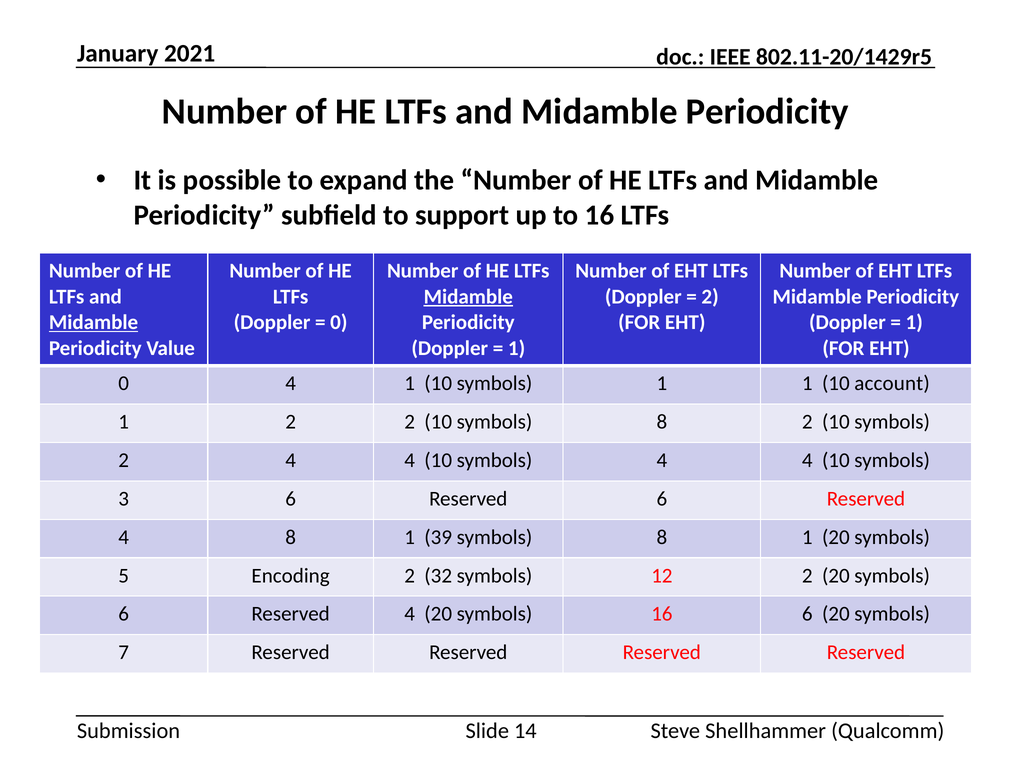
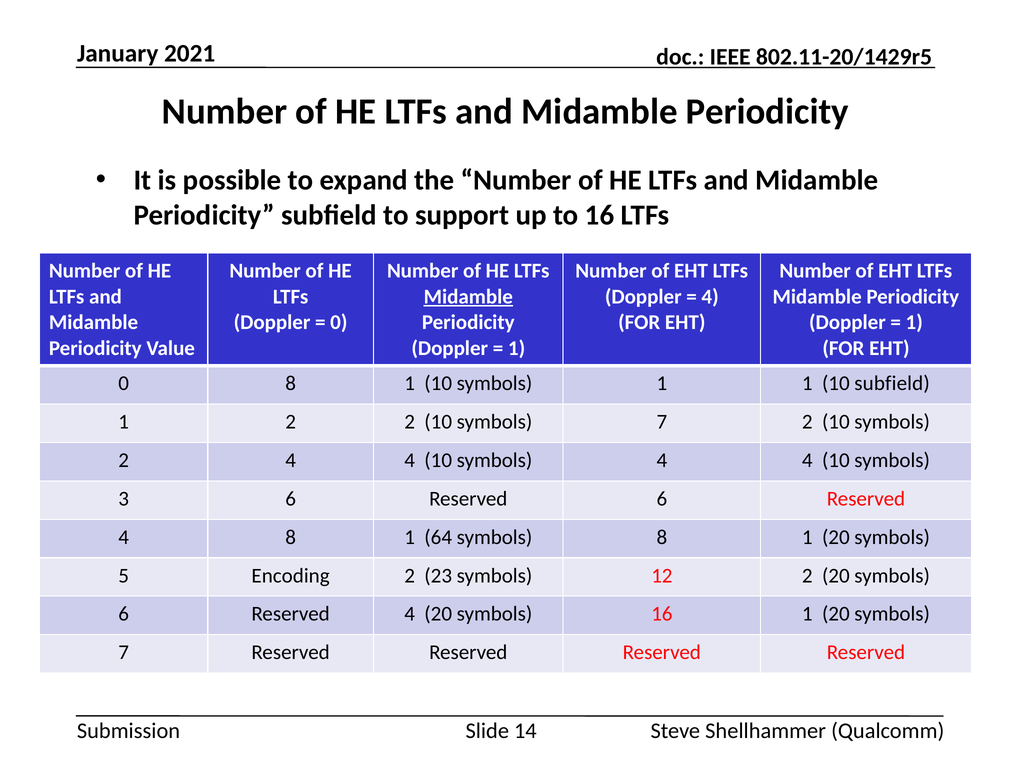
2 at (710, 297): 2 -> 4
Midamble at (94, 323) underline: present -> none
0 4: 4 -> 8
10 account: account -> subfield
10 symbols 8: 8 -> 7
39: 39 -> 64
32: 32 -> 23
16 6: 6 -> 1
